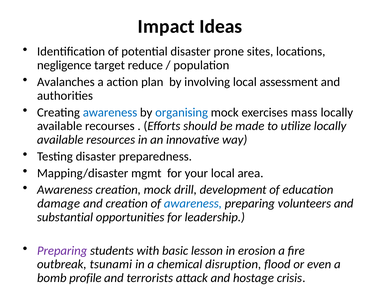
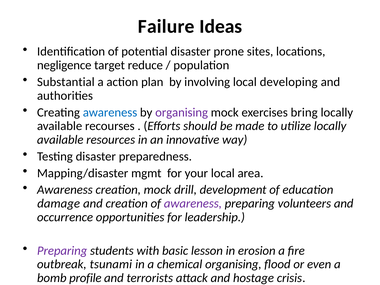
Impact: Impact -> Failure
Avalanches: Avalanches -> Substantial
assessment: assessment -> developing
organising at (182, 112) colour: blue -> purple
mass: mass -> bring
awareness at (193, 203) colour: blue -> purple
substantial: substantial -> occurrence
chemical disruption: disruption -> organising
